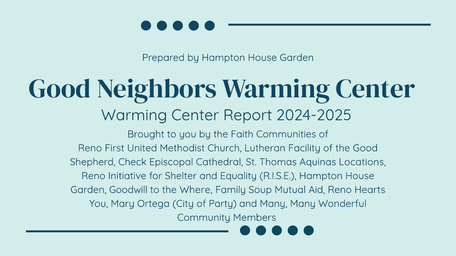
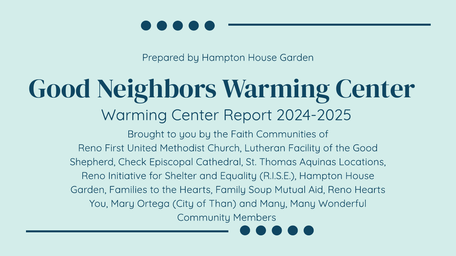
Goodwill: Goodwill -> Families
the Where: Where -> Hearts
Party: Party -> Than
